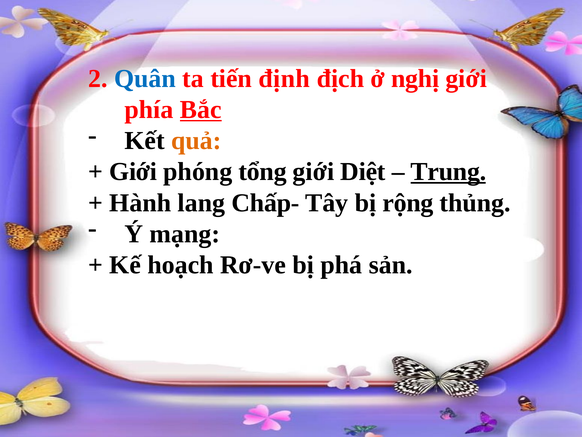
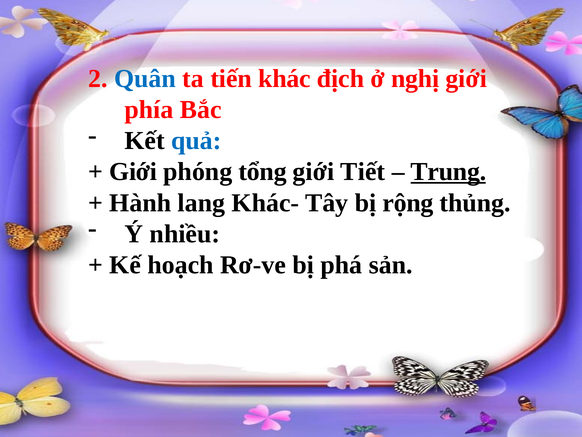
định: định -> khác
Bắc underline: present -> none
quả colour: orange -> blue
Diệt: Diệt -> Tiết
Chấp-: Chấp- -> Khác-
mạng: mạng -> nhiều
